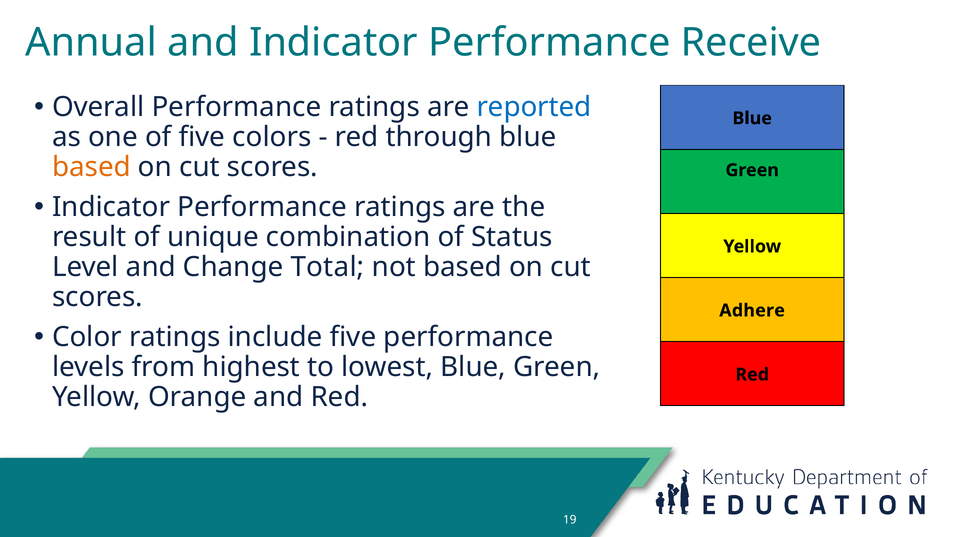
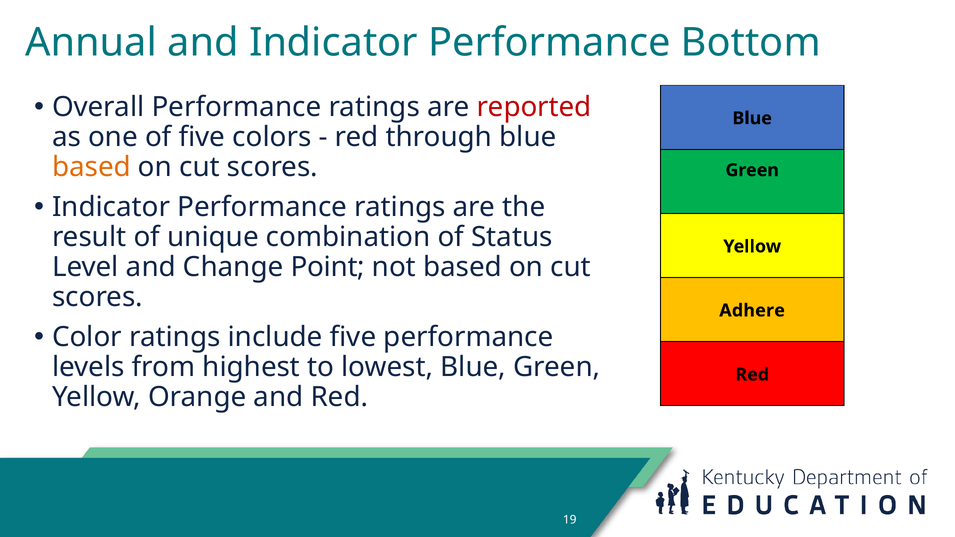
Receive: Receive -> Bottom
reported colour: blue -> red
Total: Total -> Point
